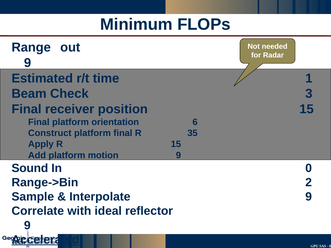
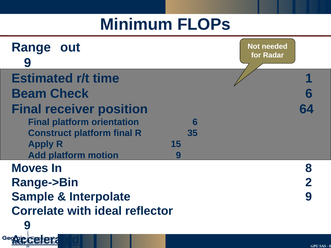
Check 3: 3 -> 6
position 15: 15 -> 64
Sound: Sound -> Moves
In 0: 0 -> 8
